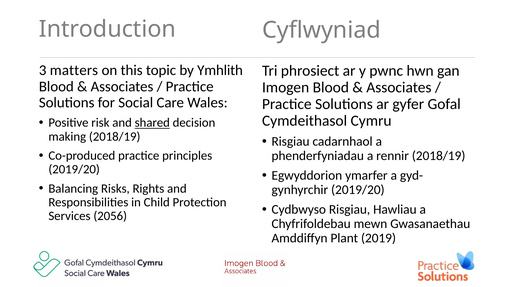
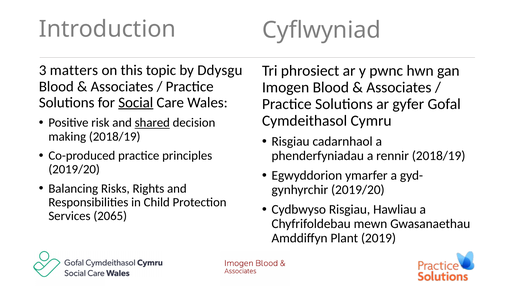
Ymhlith: Ymhlith -> Ddysgu
Social underline: none -> present
2056: 2056 -> 2065
